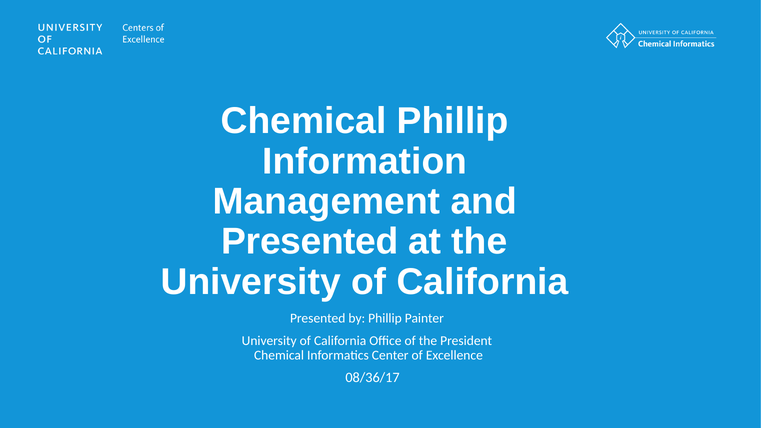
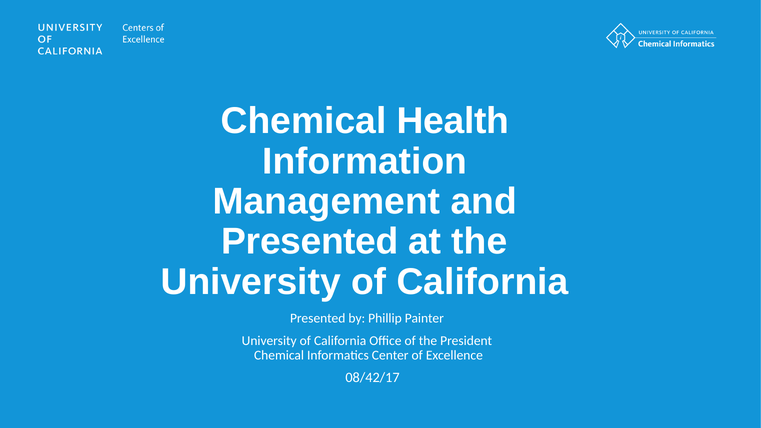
Chemical Phillip: Phillip -> Health
08/36/17: 08/36/17 -> 08/42/17
